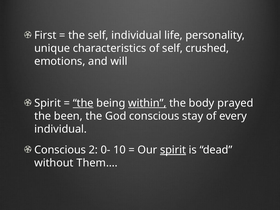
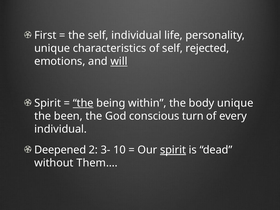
crushed: crushed -> rejected
will underline: none -> present
within underline: present -> none
body prayed: prayed -> unique
stay: stay -> turn
Conscious at (60, 150): Conscious -> Deepened
0-: 0- -> 3-
